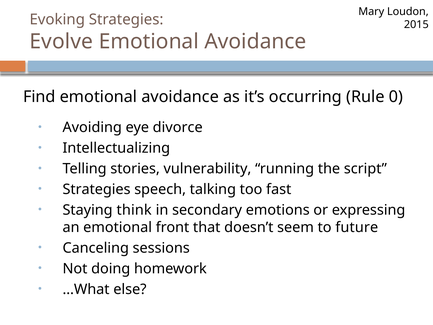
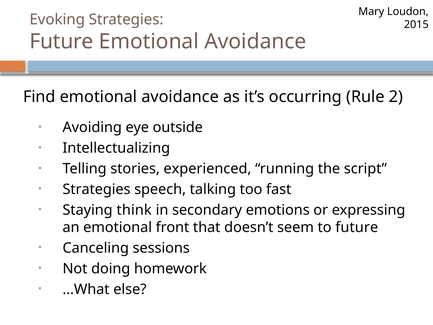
Evolve at (61, 41): Evolve -> Future
0: 0 -> 2
divorce: divorce -> outside
vulnerability: vulnerability -> experienced
